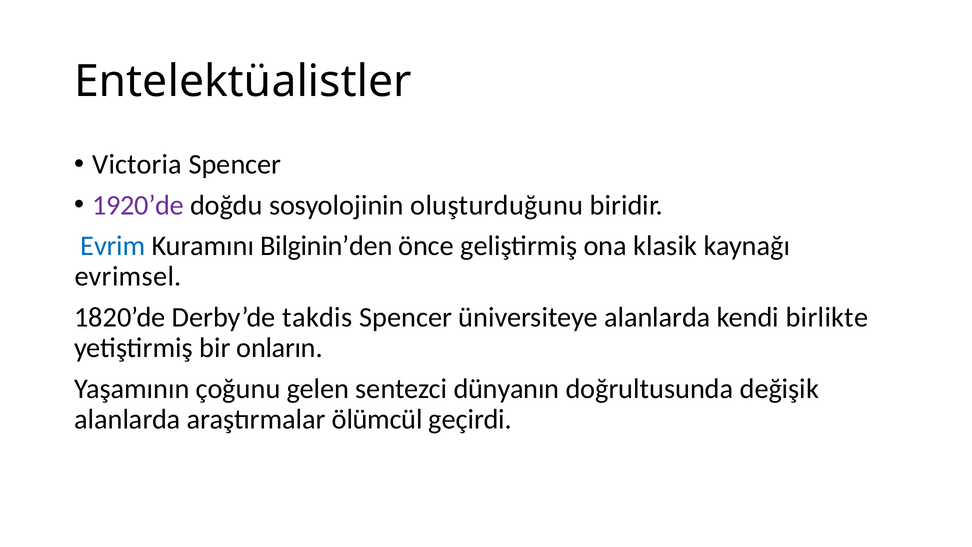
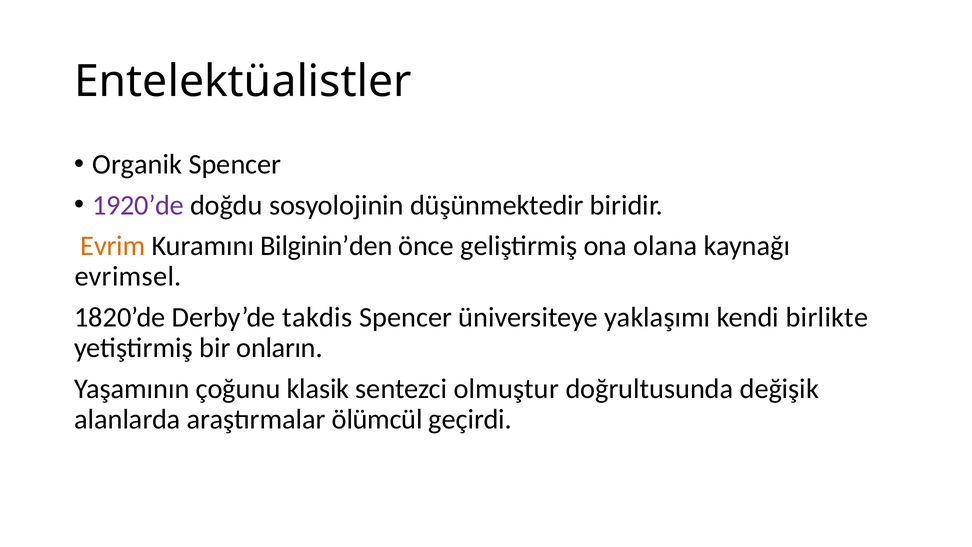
Victoria: Victoria -> Organik
oluşturduğunu: oluşturduğunu -> düşünmektedir
Evrim colour: blue -> orange
klasik: klasik -> olana
üniversiteye alanlarda: alanlarda -> yaklaşımı
gelen: gelen -> klasik
dünyanın: dünyanın -> olmuştur
